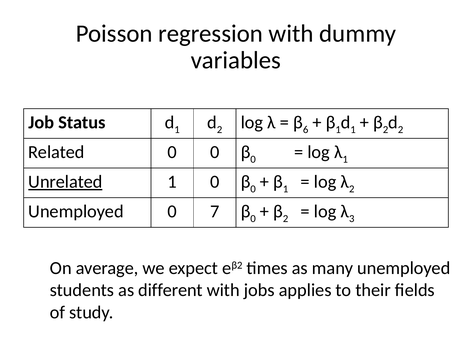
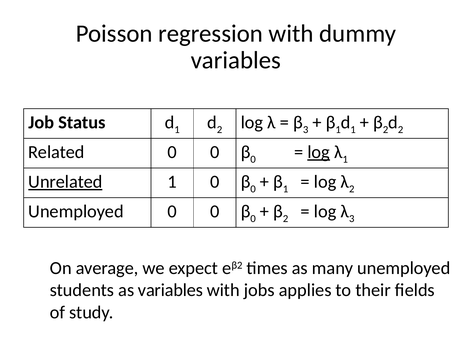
6 at (306, 130): 6 -> 3
log at (319, 152) underline: none -> present
Unemployed 0 7: 7 -> 0
as different: different -> variables
